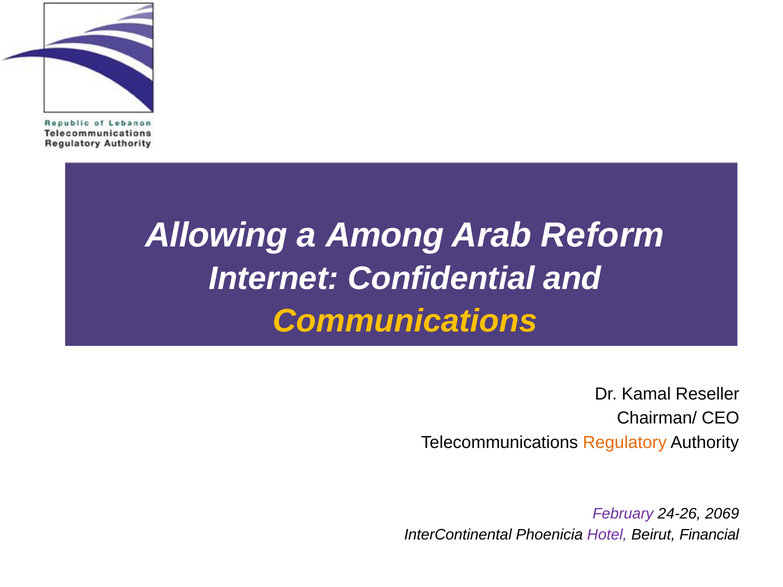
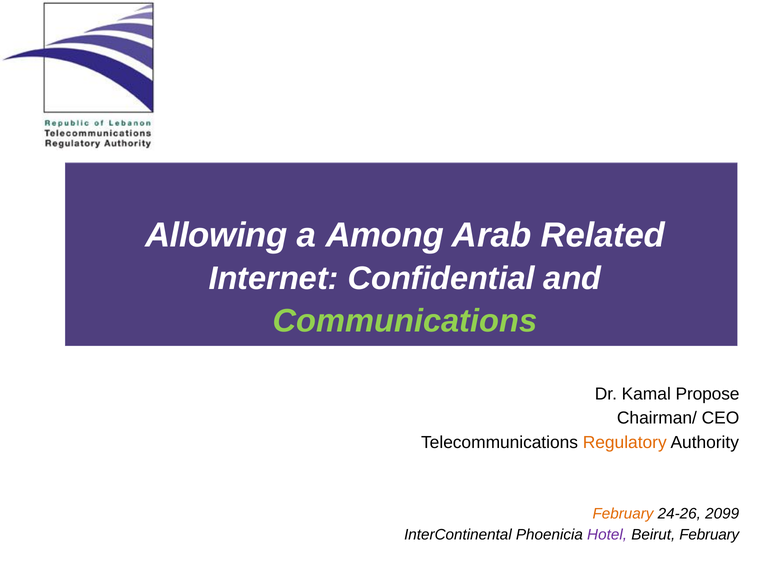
Reform: Reform -> Related
Communications colour: yellow -> light green
Reseller: Reseller -> Propose
February at (623, 514) colour: purple -> orange
2069: 2069 -> 2099
Beirut Financial: Financial -> February
